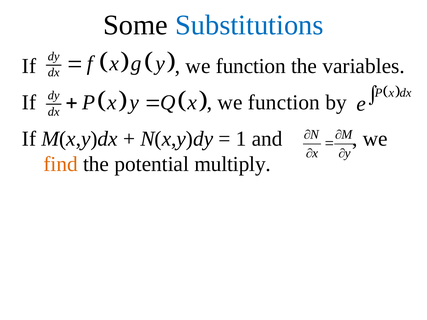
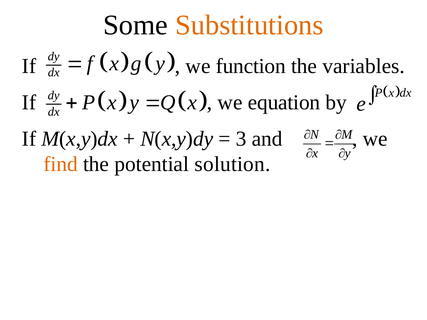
Substitutions colour: blue -> orange
function at (284, 102): function -> equation
1: 1 -> 3
multiply: multiply -> solution
